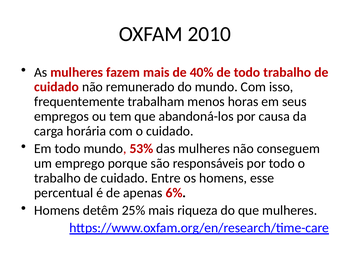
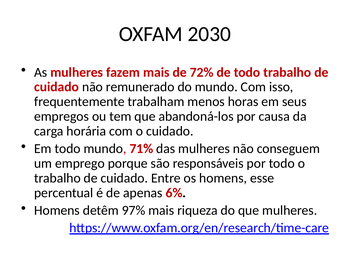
2010: 2010 -> 2030
40%: 40% -> 72%
53%: 53% -> 71%
25%: 25% -> 97%
